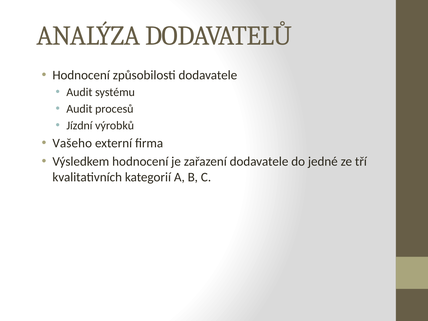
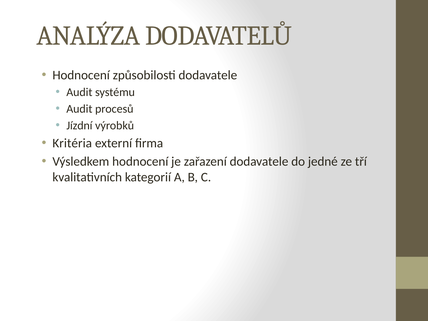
Vašeho: Vašeho -> Kritéria
